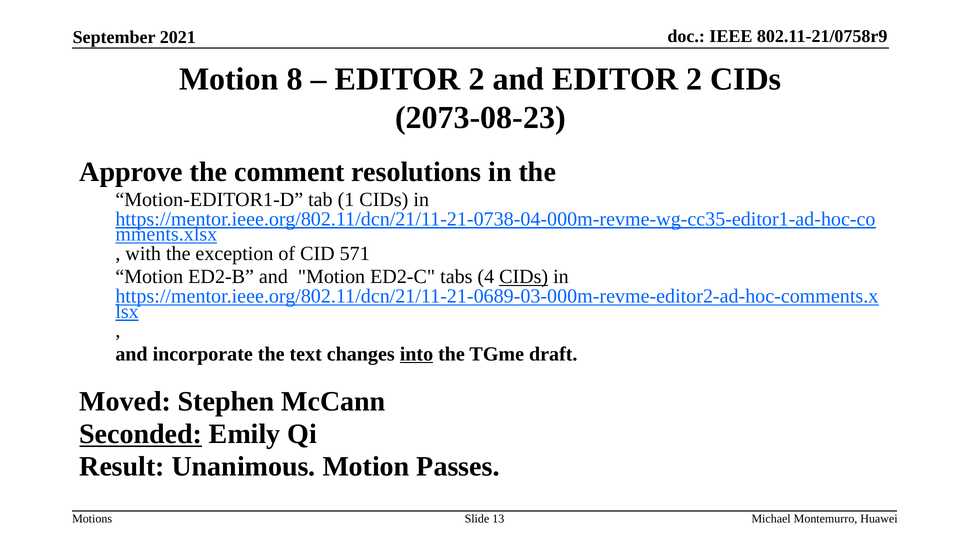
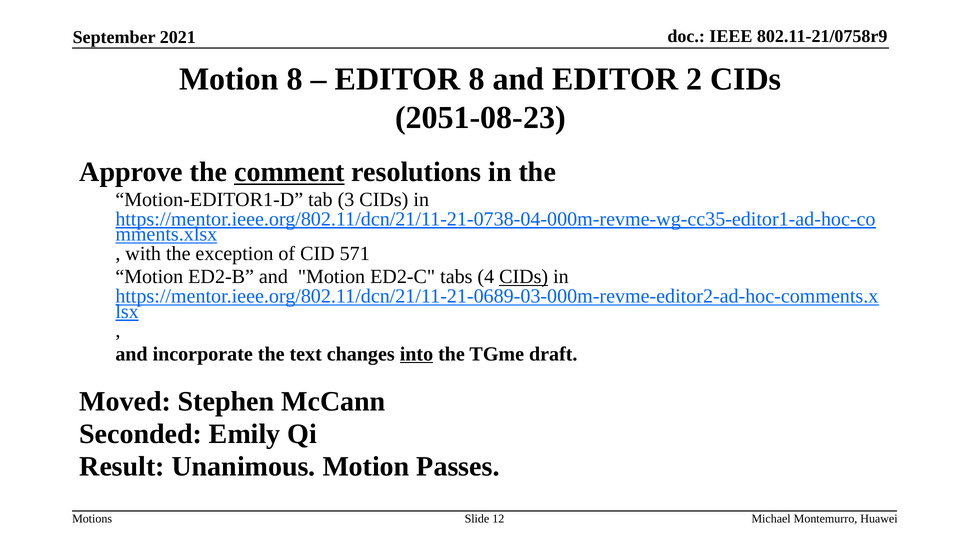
2 at (477, 79): 2 -> 8
2073-08-23: 2073-08-23 -> 2051-08-23
comment underline: none -> present
1: 1 -> 3
Seconded underline: present -> none
13: 13 -> 12
